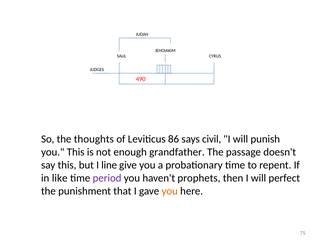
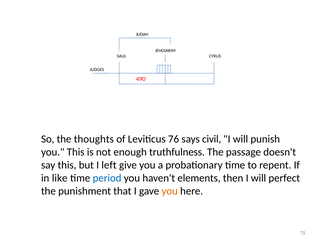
86: 86 -> 76
grandfather: grandfather -> truthfulness
line: line -> left
period colour: purple -> blue
prophets: prophets -> elements
